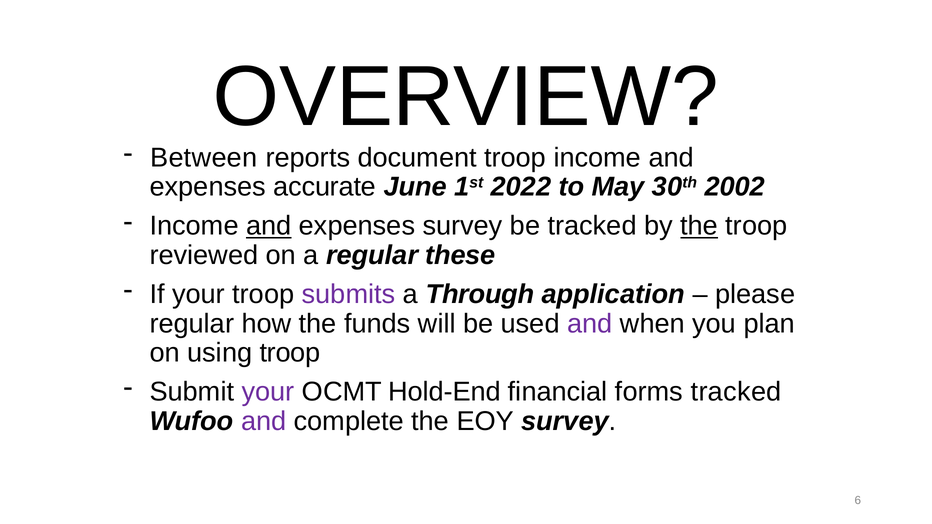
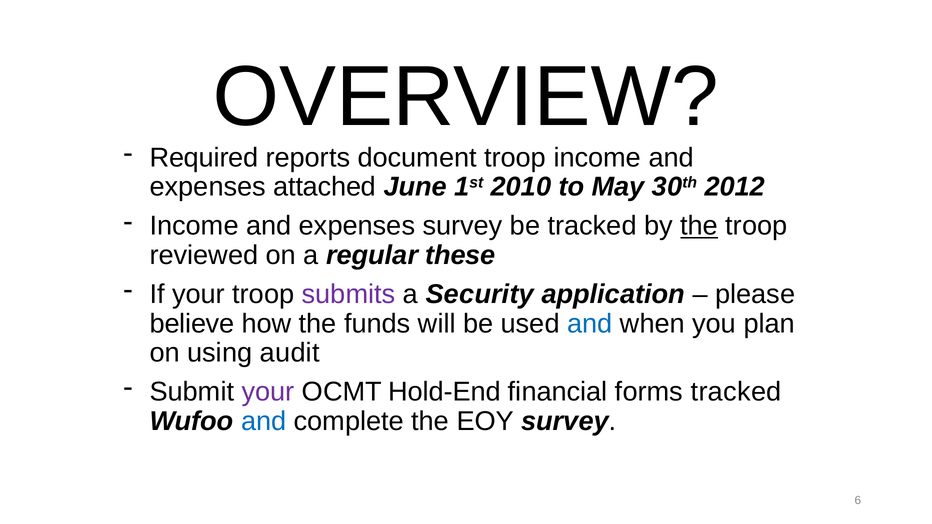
Between: Between -> Required
accurate: accurate -> attached
2022: 2022 -> 2010
2002: 2002 -> 2012
and at (269, 226) underline: present -> none
Through: Through -> Security
regular at (192, 324): regular -> believe
and at (590, 324) colour: purple -> blue
using troop: troop -> audit
and at (264, 421) colour: purple -> blue
